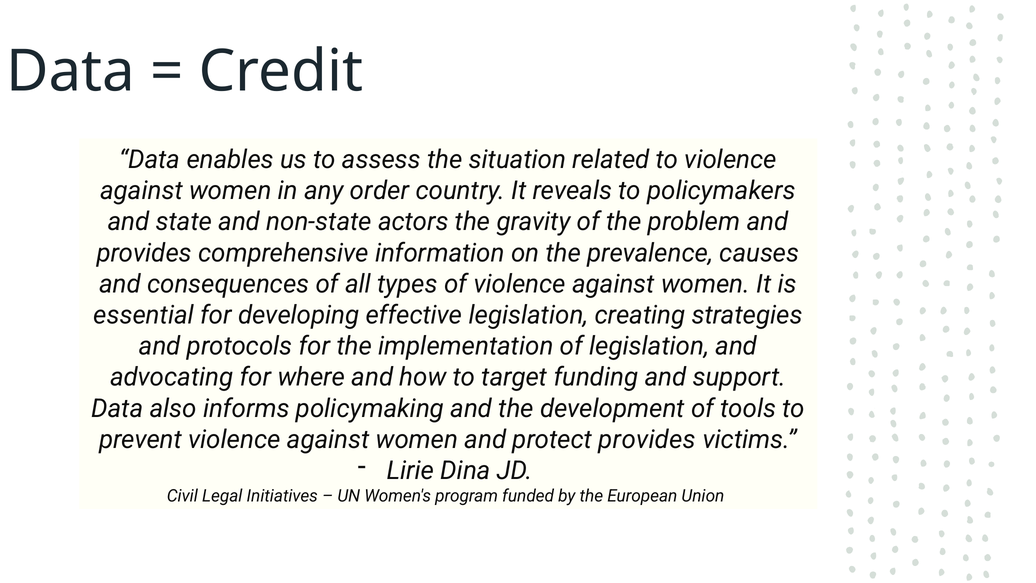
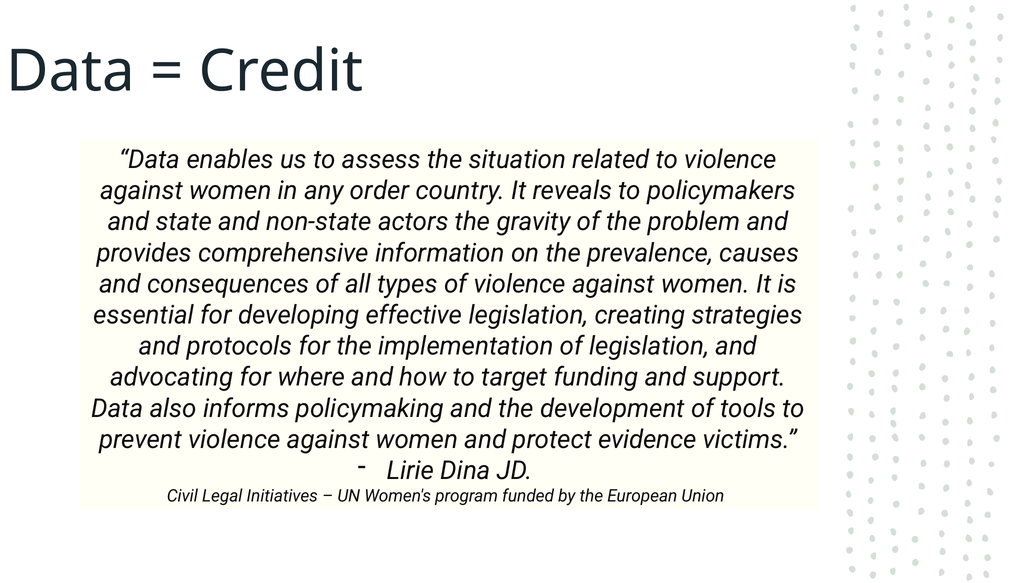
protect provides: provides -> evidence
